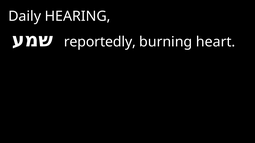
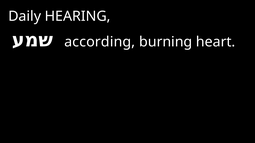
reportedly: reportedly -> according
